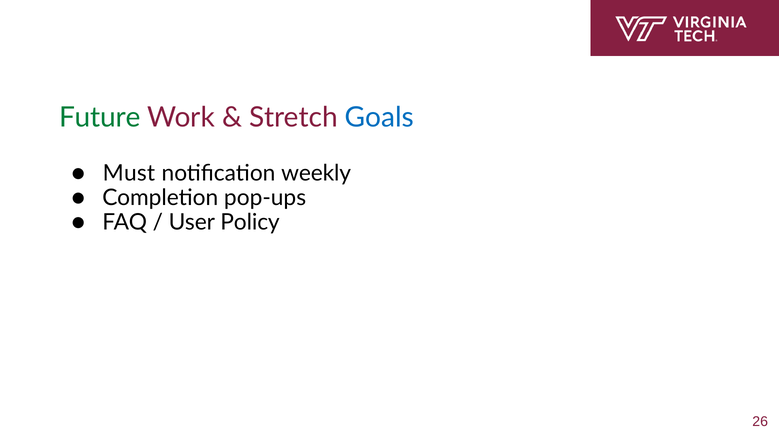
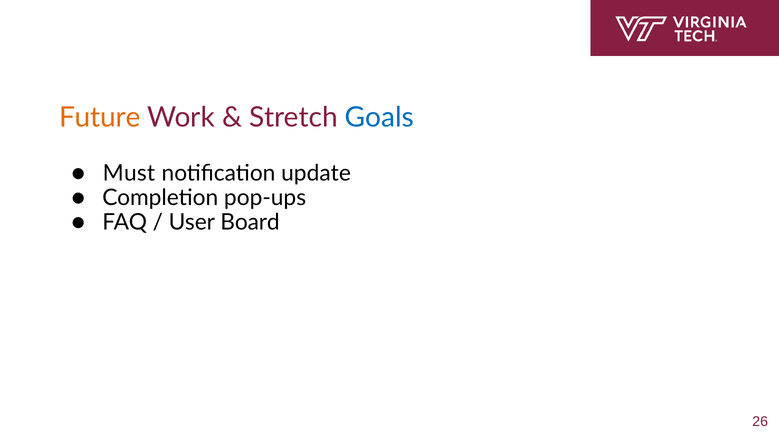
Future colour: green -> orange
weekly: weekly -> update
Policy: Policy -> Board
